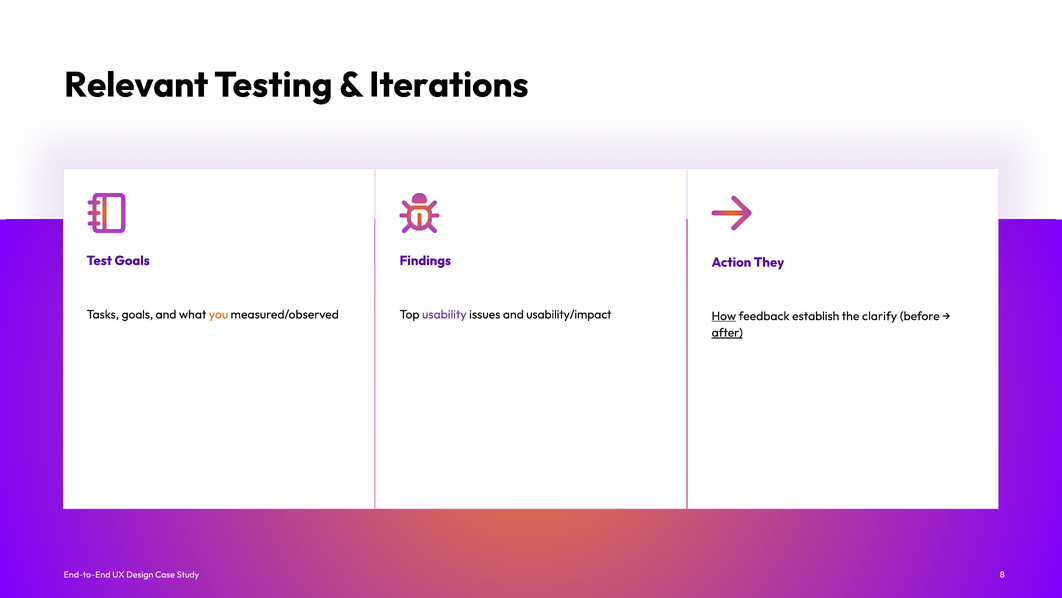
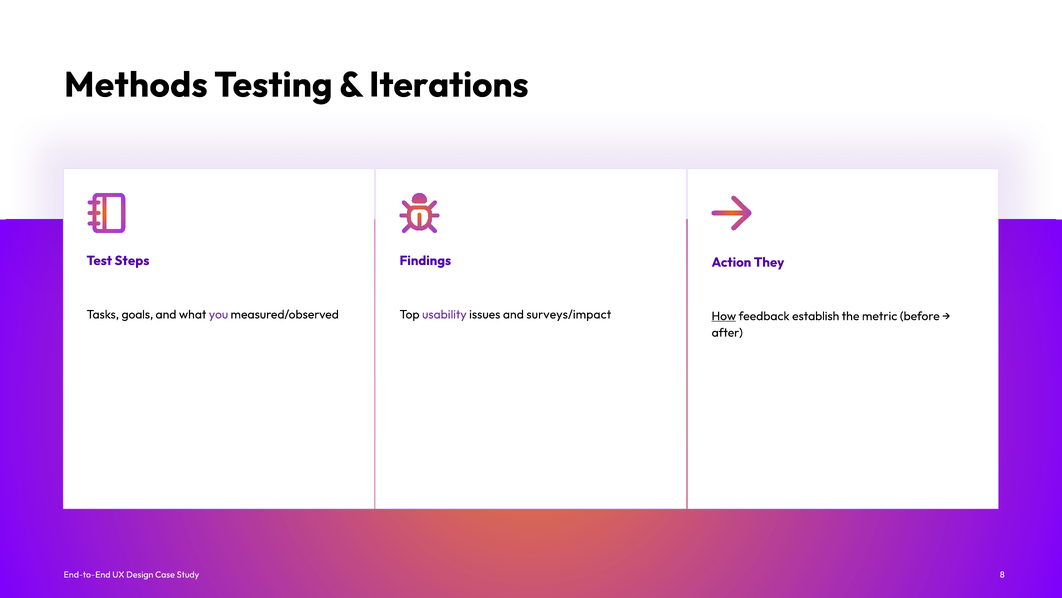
Relevant: Relevant -> Methods
Test Goals: Goals -> Steps
you colour: orange -> purple
usability/impact: usability/impact -> surveys/impact
clarify: clarify -> metric
after underline: present -> none
